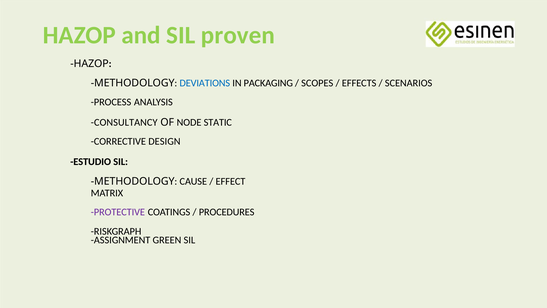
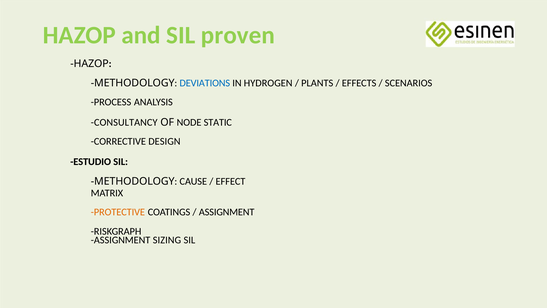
PACKAGING: PACKAGING -> HYDROGEN
SCOPES: SCOPES -> PLANTS
PROTECTIVE colour: purple -> orange
PROCEDURES at (227, 212): PROCEDURES -> ASSIGNMENT
GREEN: GREEN -> SIZING
